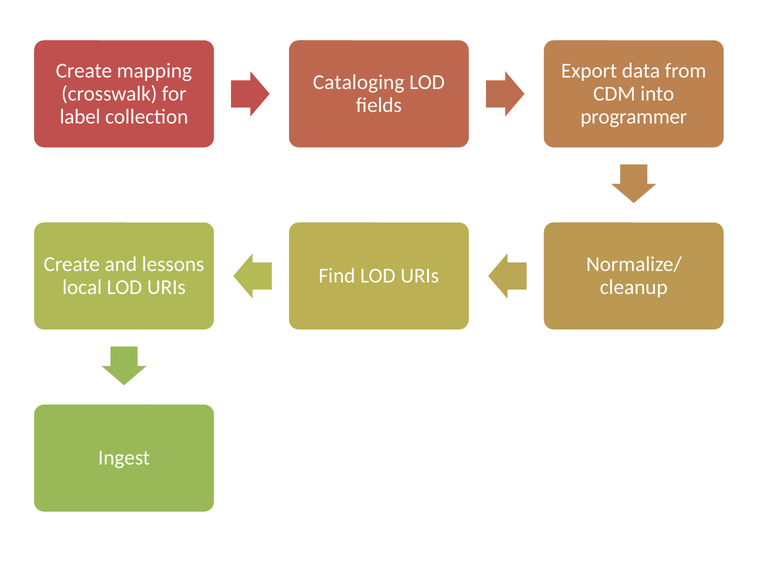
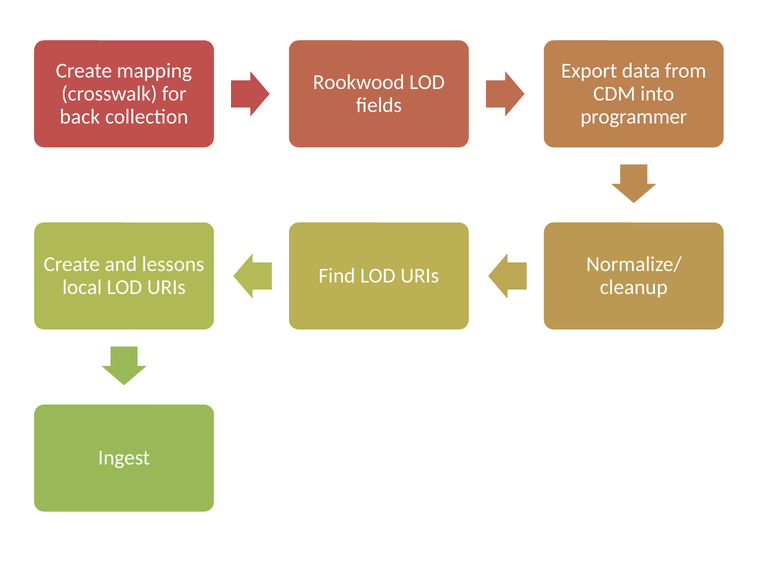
Cataloging: Cataloging -> Rookwood
label: label -> back
